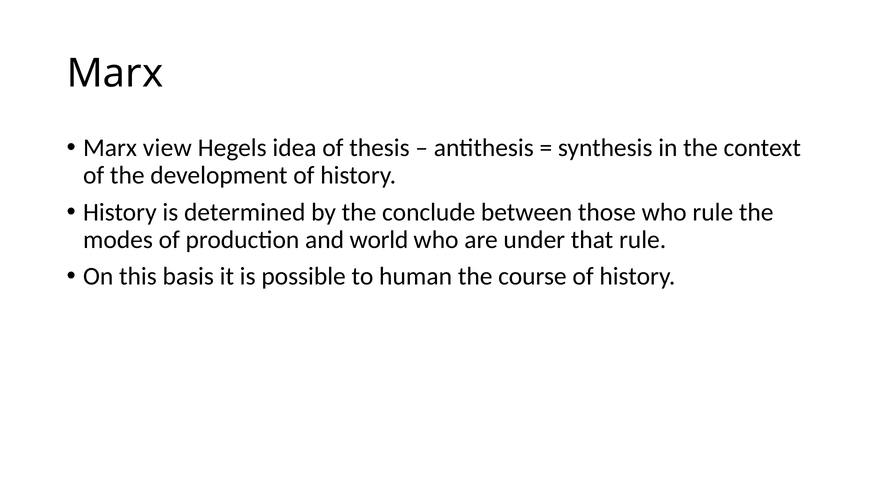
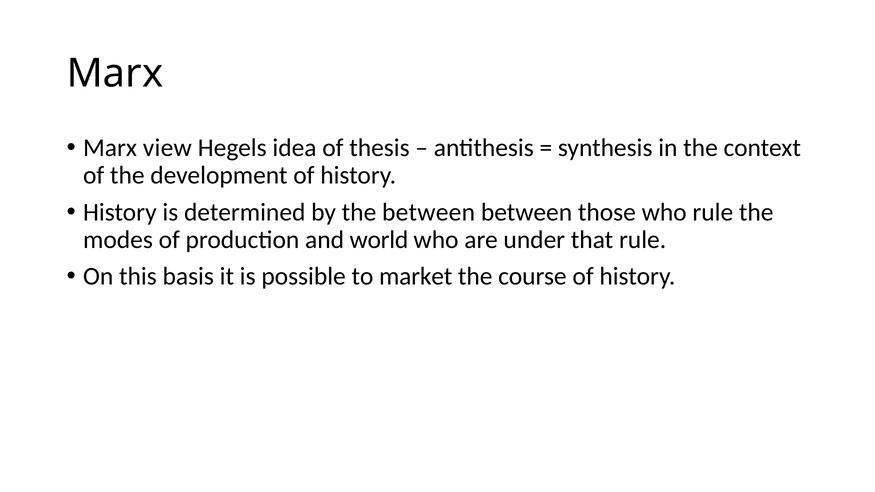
the conclude: conclude -> between
human: human -> market
